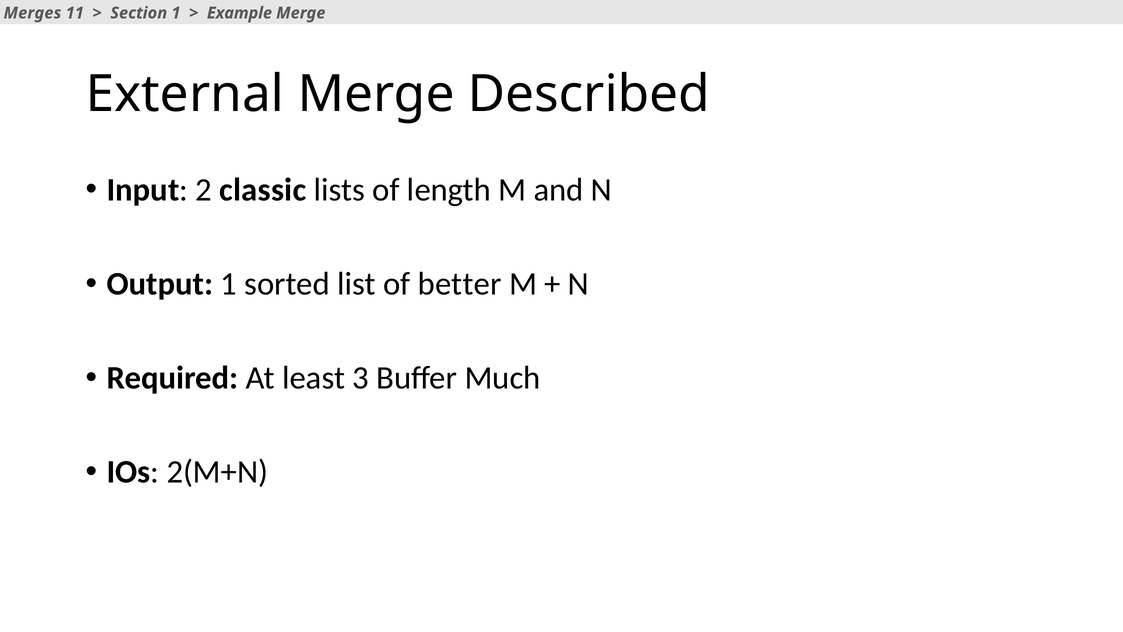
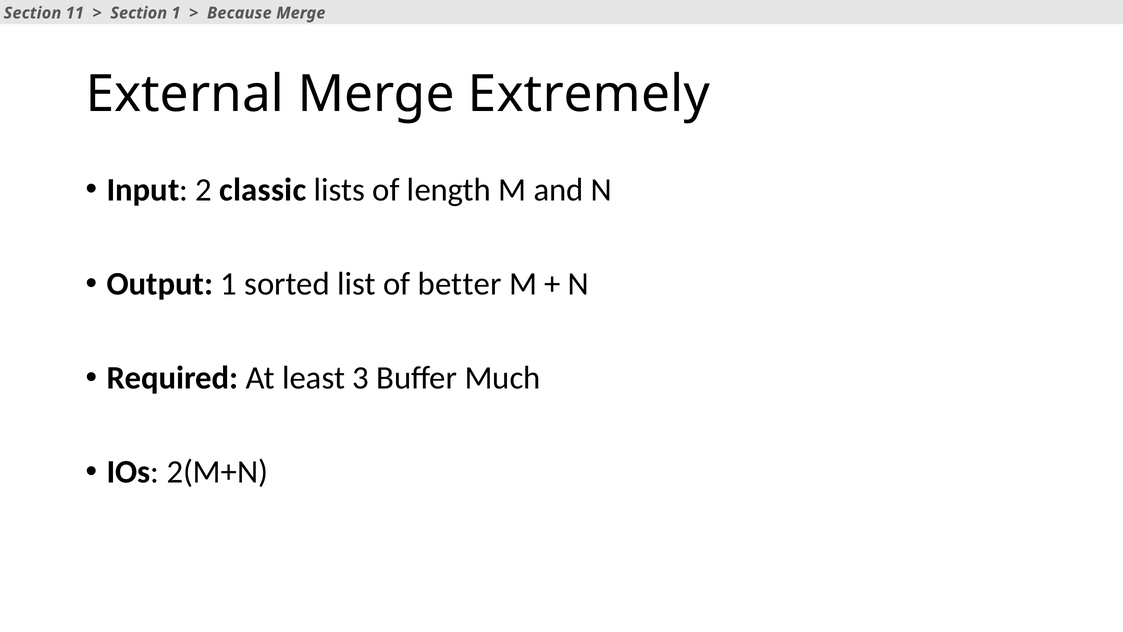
Merges at (32, 13): Merges -> Section
Example: Example -> Because
Described: Described -> Extremely
